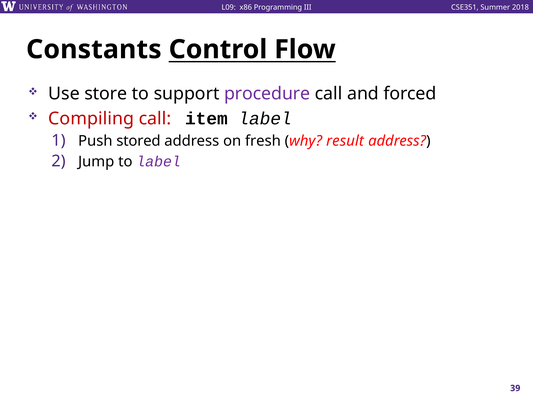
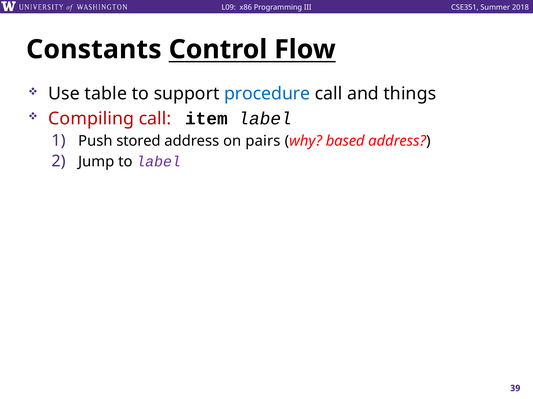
store: store -> table
procedure colour: purple -> blue
forced: forced -> things
fresh: fresh -> pairs
result: result -> based
